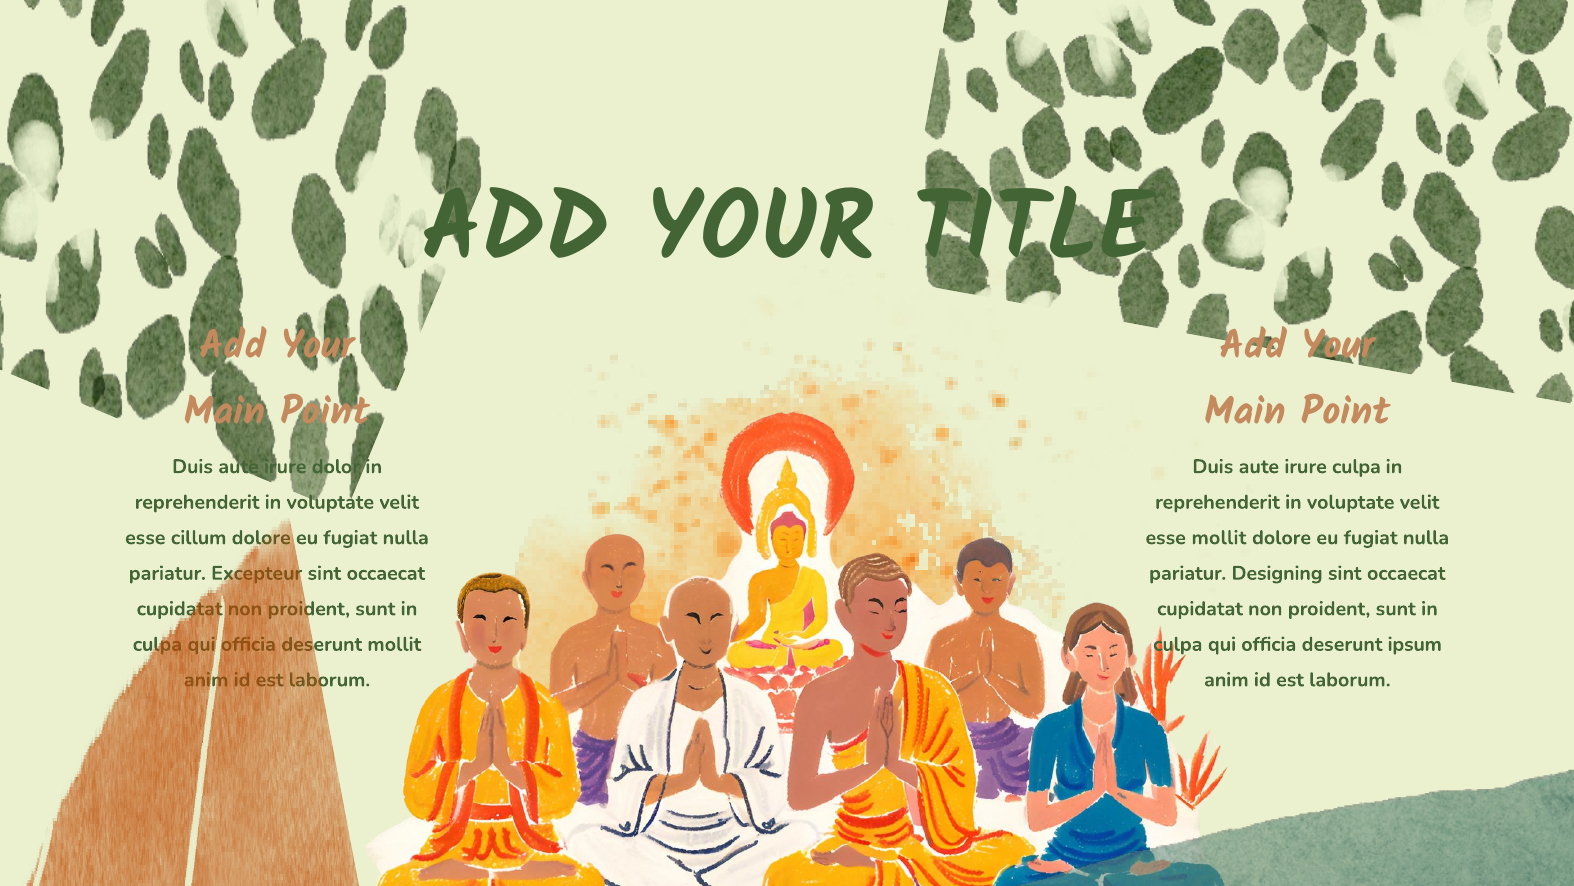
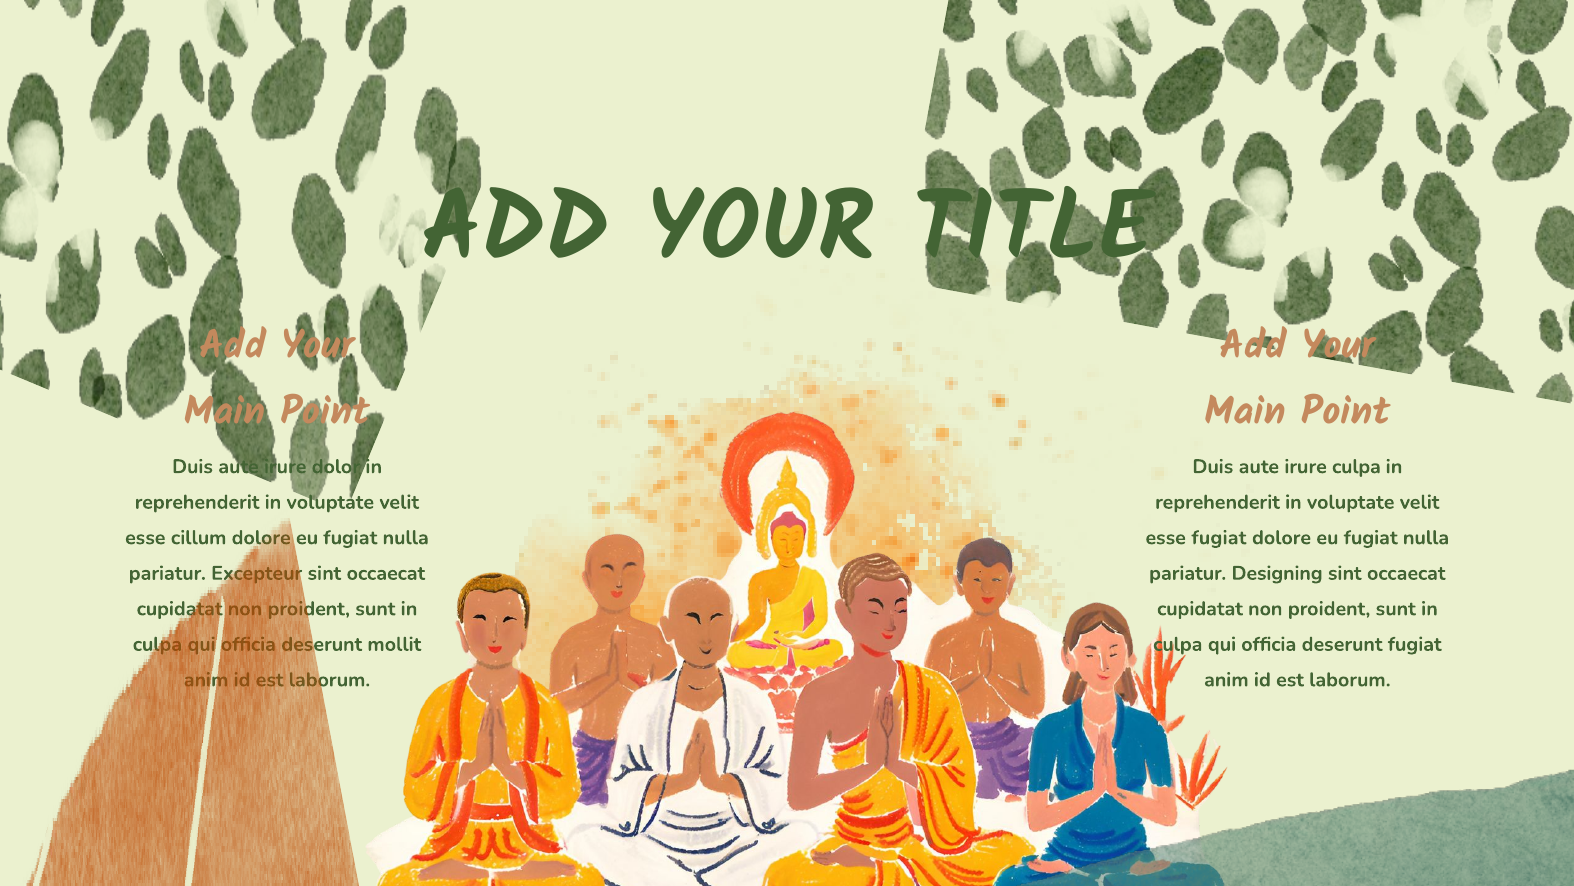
esse mollit: mollit -> fugiat
deserunt ipsum: ipsum -> fugiat
